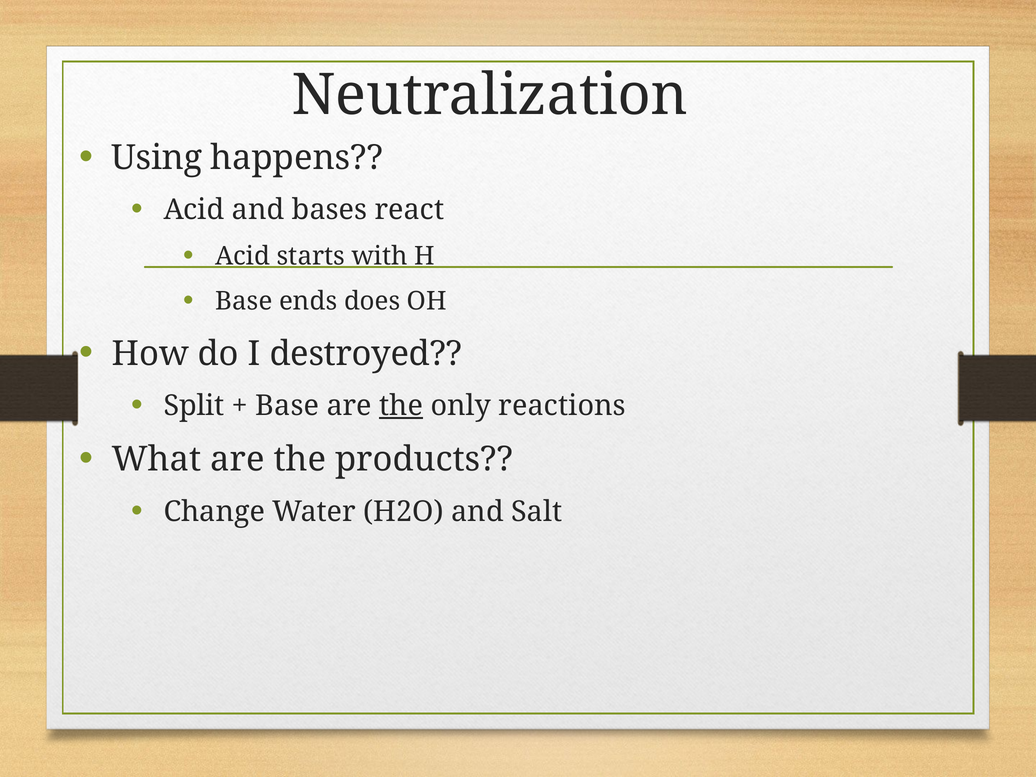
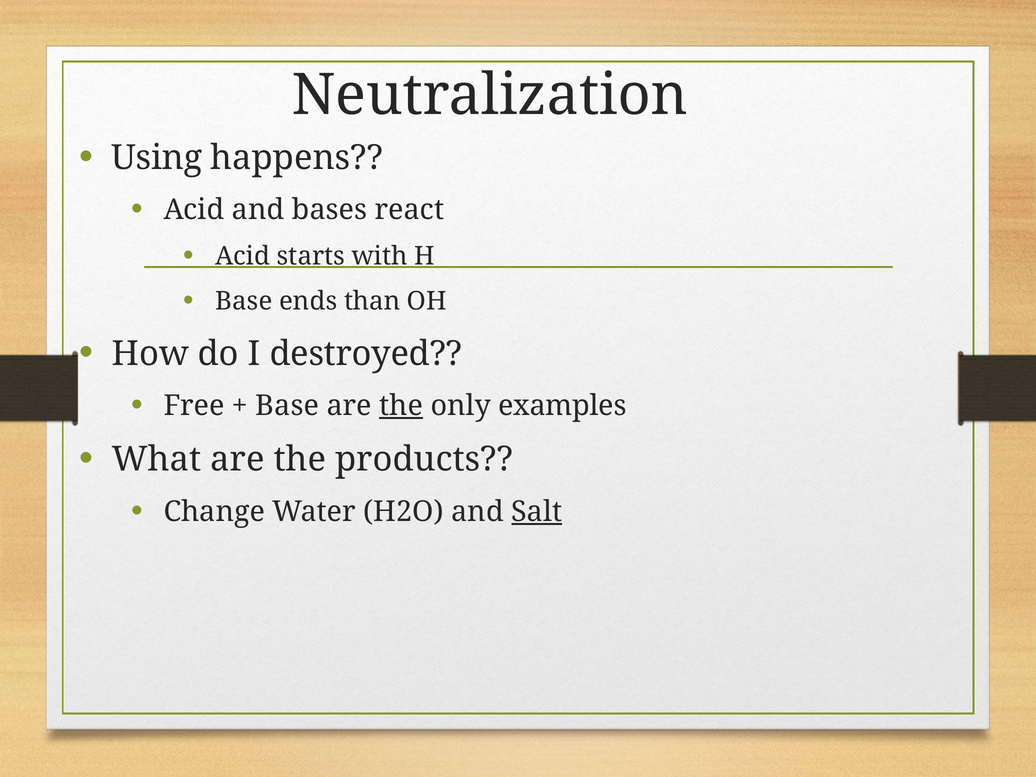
does: does -> than
Split: Split -> Free
reactions: reactions -> examples
Salt underline: none -> present
